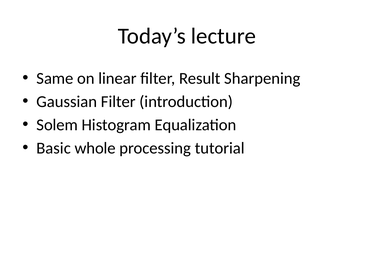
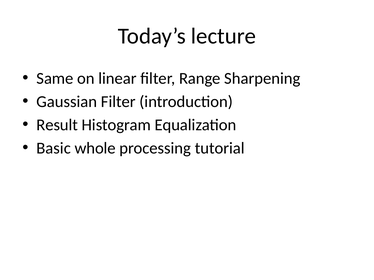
Result: Result -> Range
Solem: Solem -> Result
